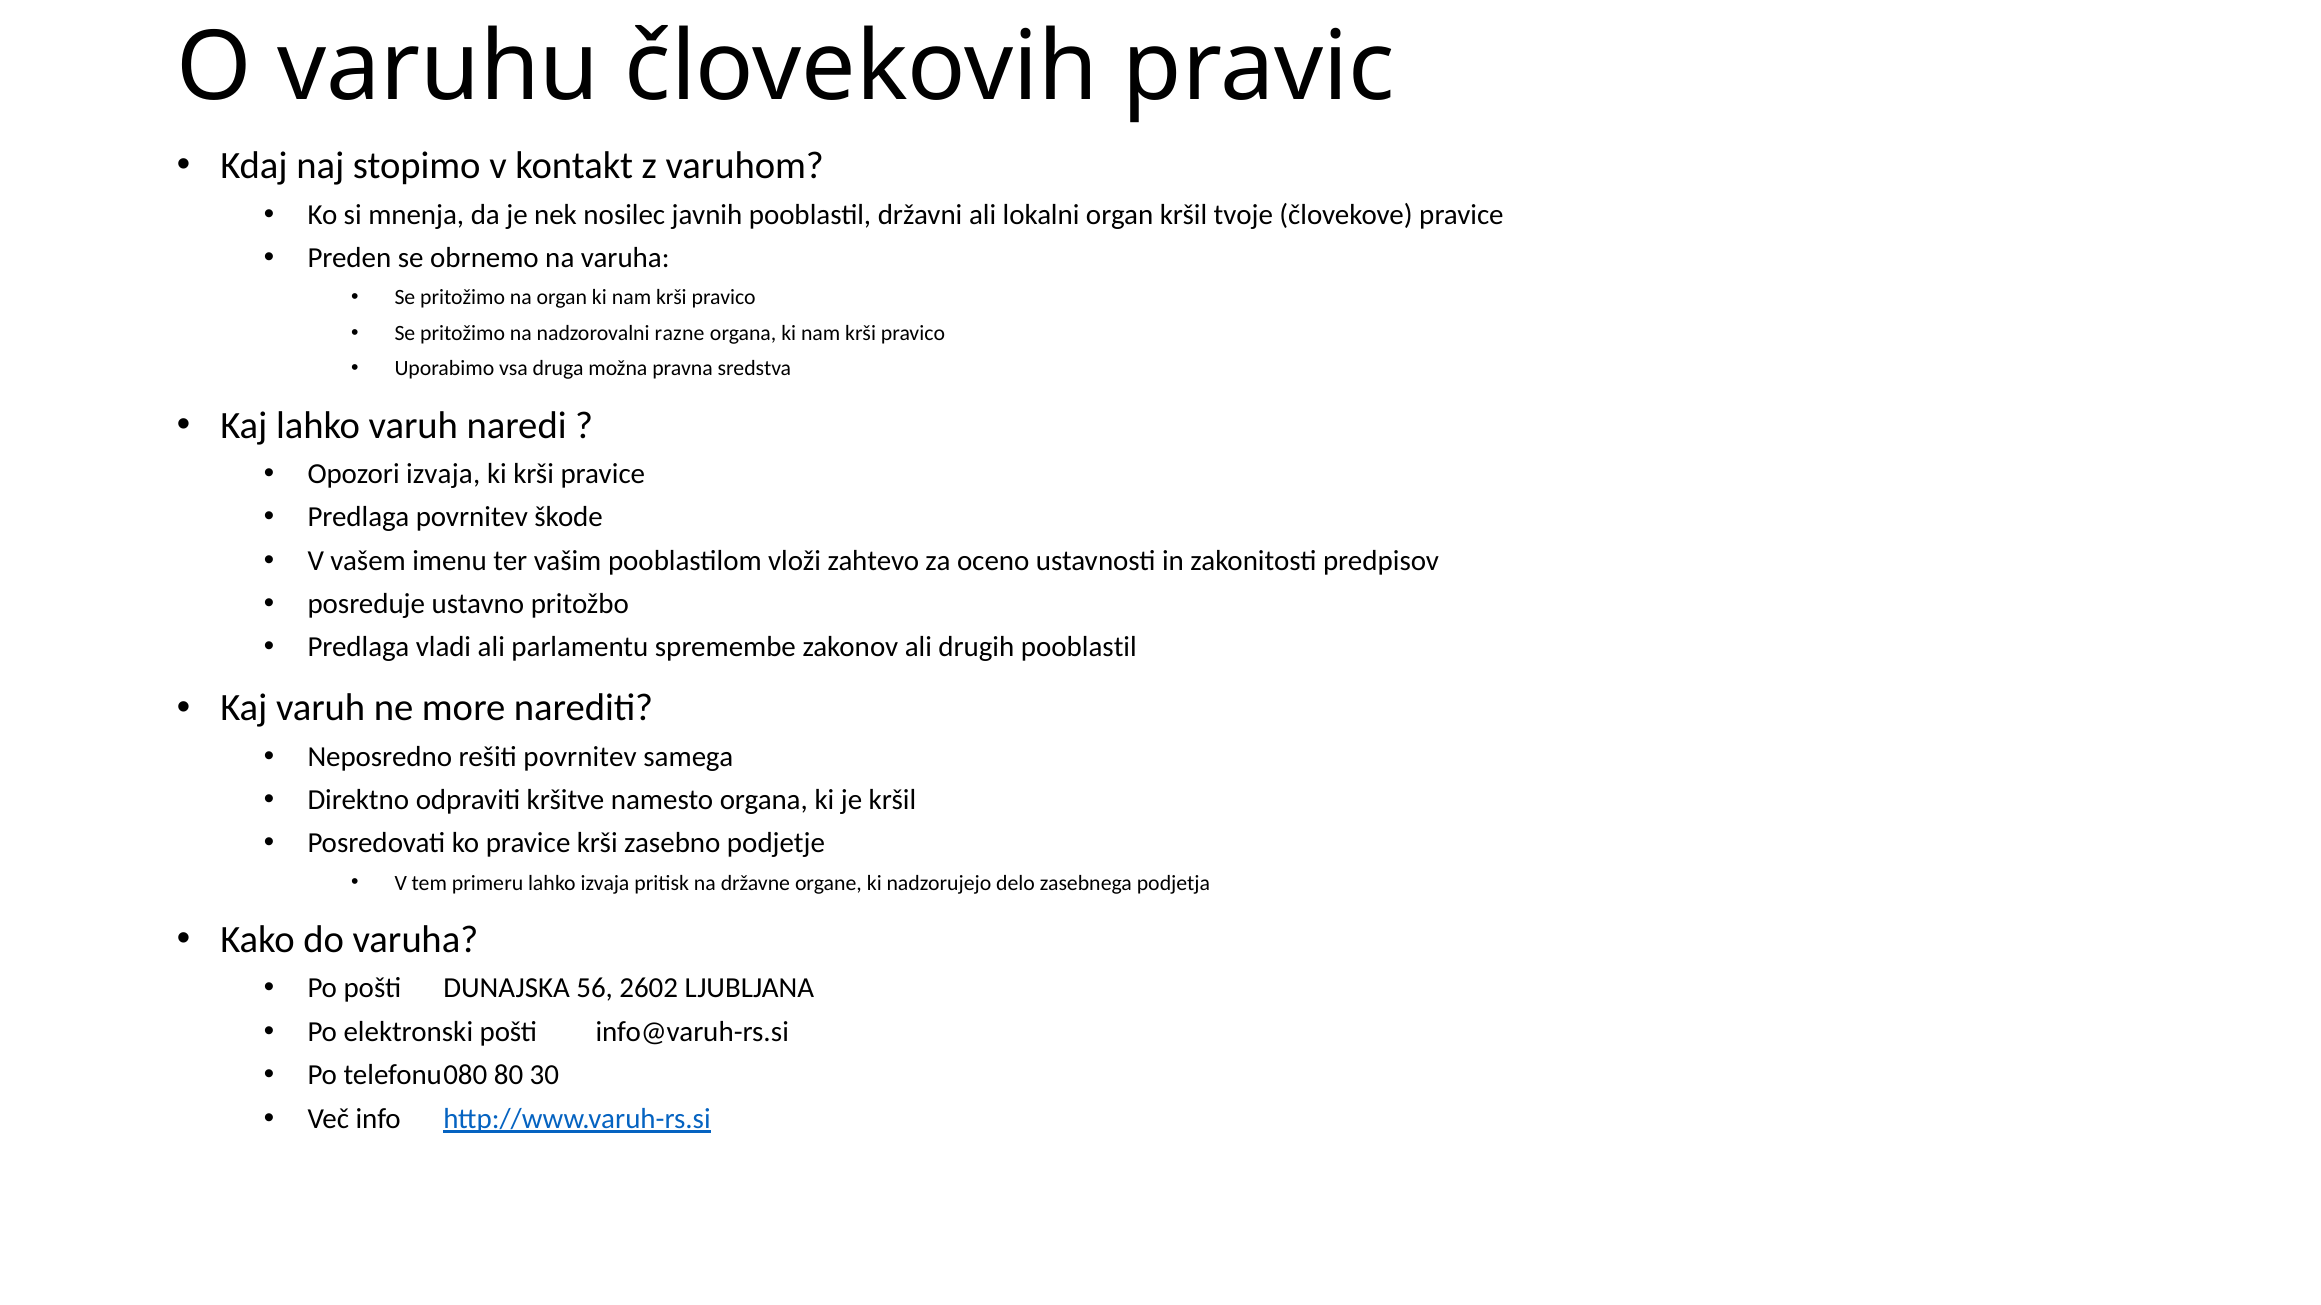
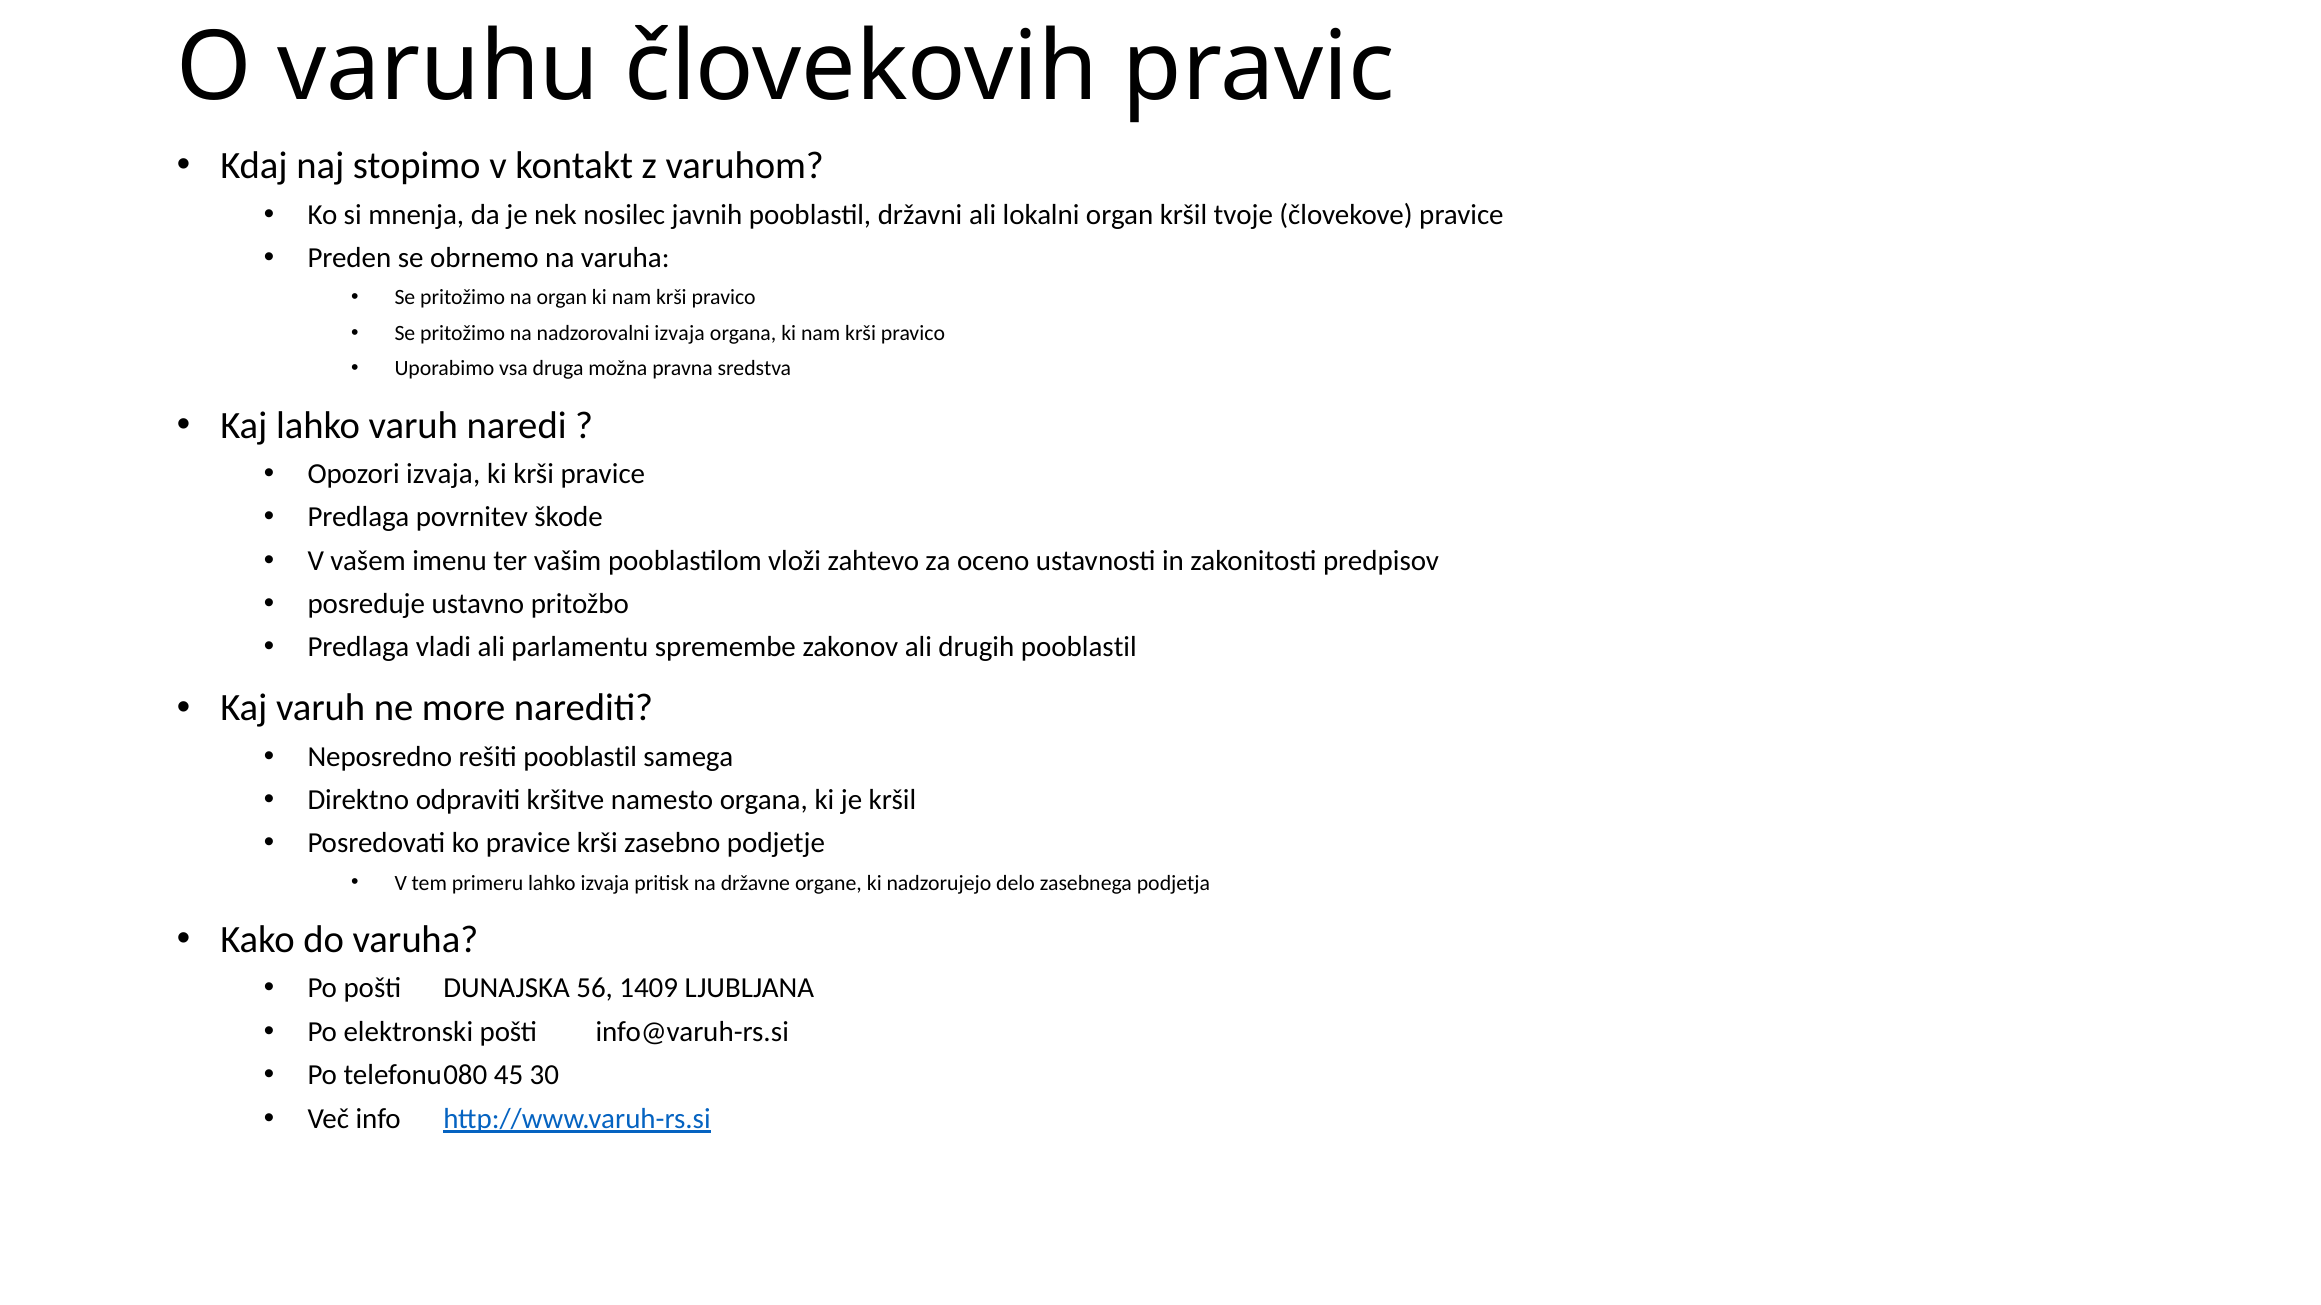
nadzorovalni razne: razne -> izvaja
rešiti povrnitev: povrnitev -> pooblastil
2602: 2602 -> 1409
80: 80 -> 45
